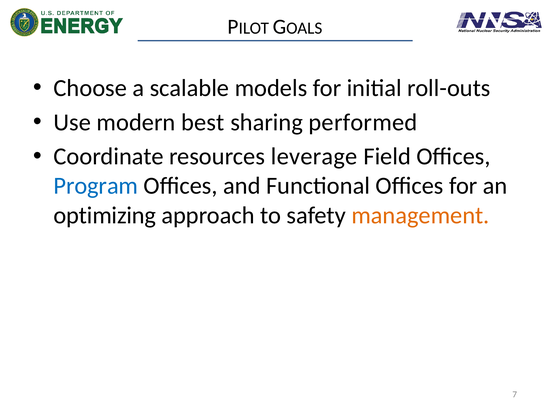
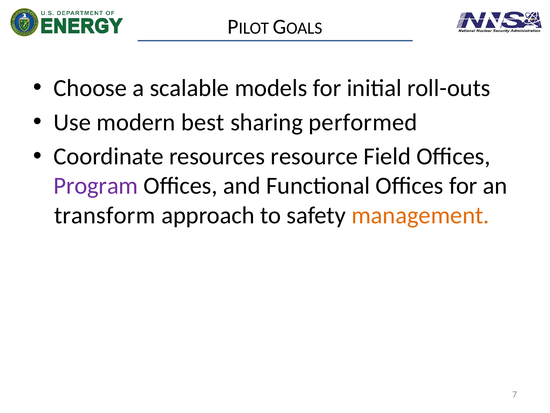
leverage: leverage -> resource
Program colour: blue -> purple
optimizing: optimizing -> transform
